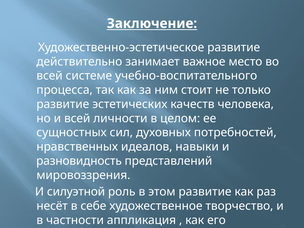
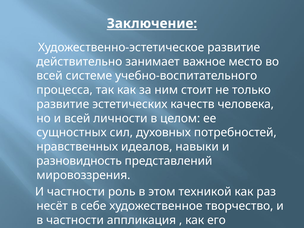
И силуэтной: силуэтной -> частности
этом развитие: развитие -> техникой
